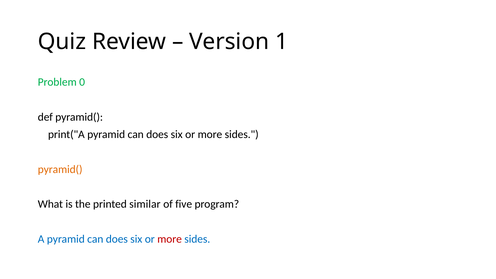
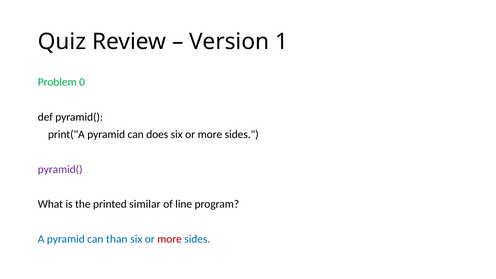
pyramid( at (60, 169) colour: orange -> purple
five: five -> line
A pyramid can does: does -> than
